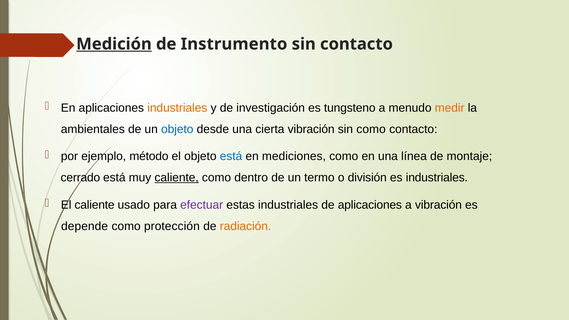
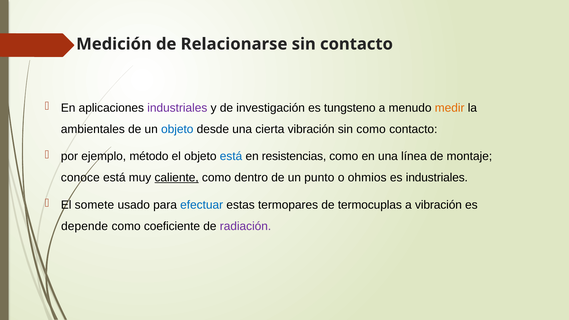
Medición underline: present -> none
Instrumento: Instrumento -> Relacionarse
industriales at (177, 108) colour: orange -> purple
mediciones: mediciones -> resistencias
cerrado: cerrado -> conoce
termo: termo -> punto
división: división -> ohmios
El caliente: caliente -> somete
efectuar colour: purple -> blue
estas industriales: industriales -> termopares
de aplicaciones: aplicaciones -> termocuplas
protección: protección -> coeficiente
radiación colour: orange -> purple
